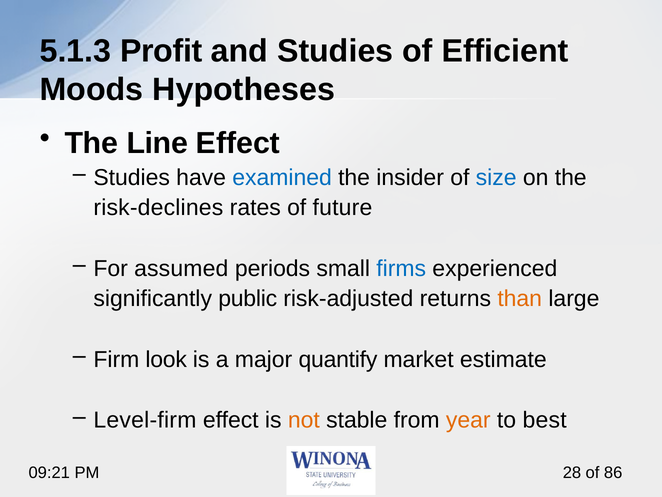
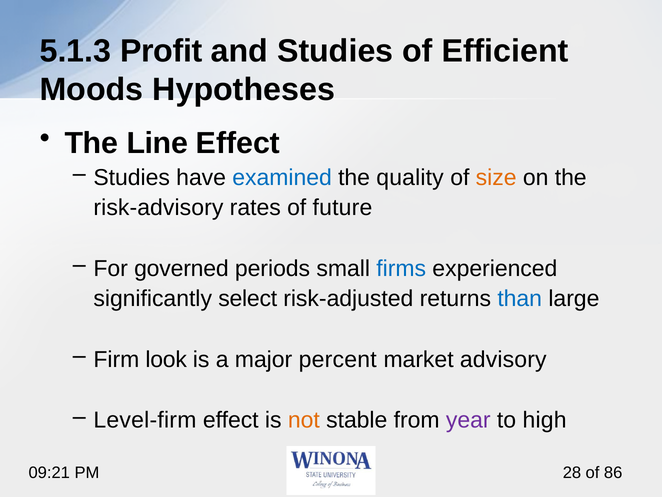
insider: insider -> quality
size colour: blue -> orange
risk-declines: risk-declines -> risk-advisory
assumed: assumed -> governed
public: public -> select
than colour: orange -> blue
quantify: quantify -> percent
estimate: estimate -> advisory
year colour: orange -> purple
best: best -> high
